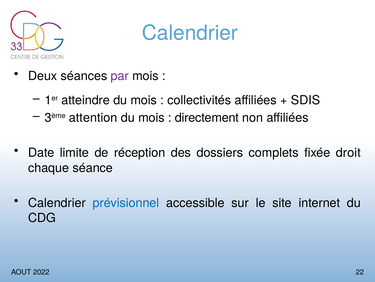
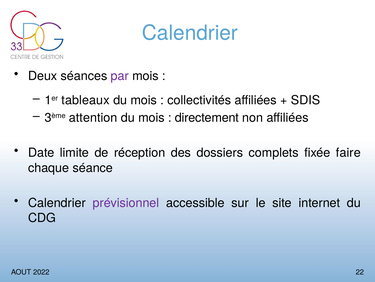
atteindre: atteindre -> tableaux
droit: droit -> faire
prévisionnel colour: blue -> purple
